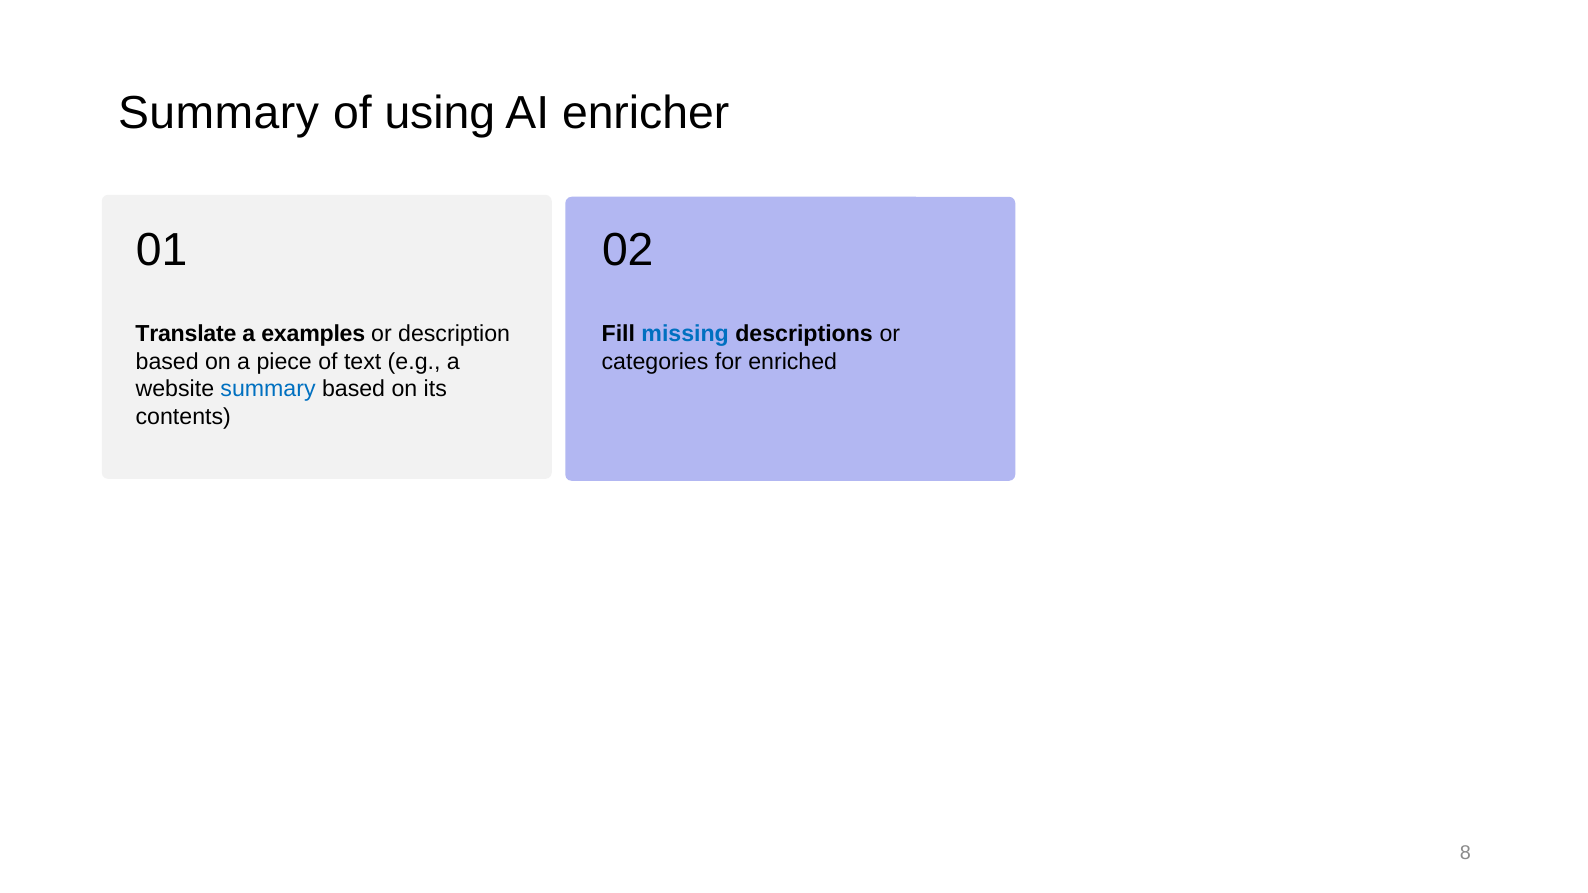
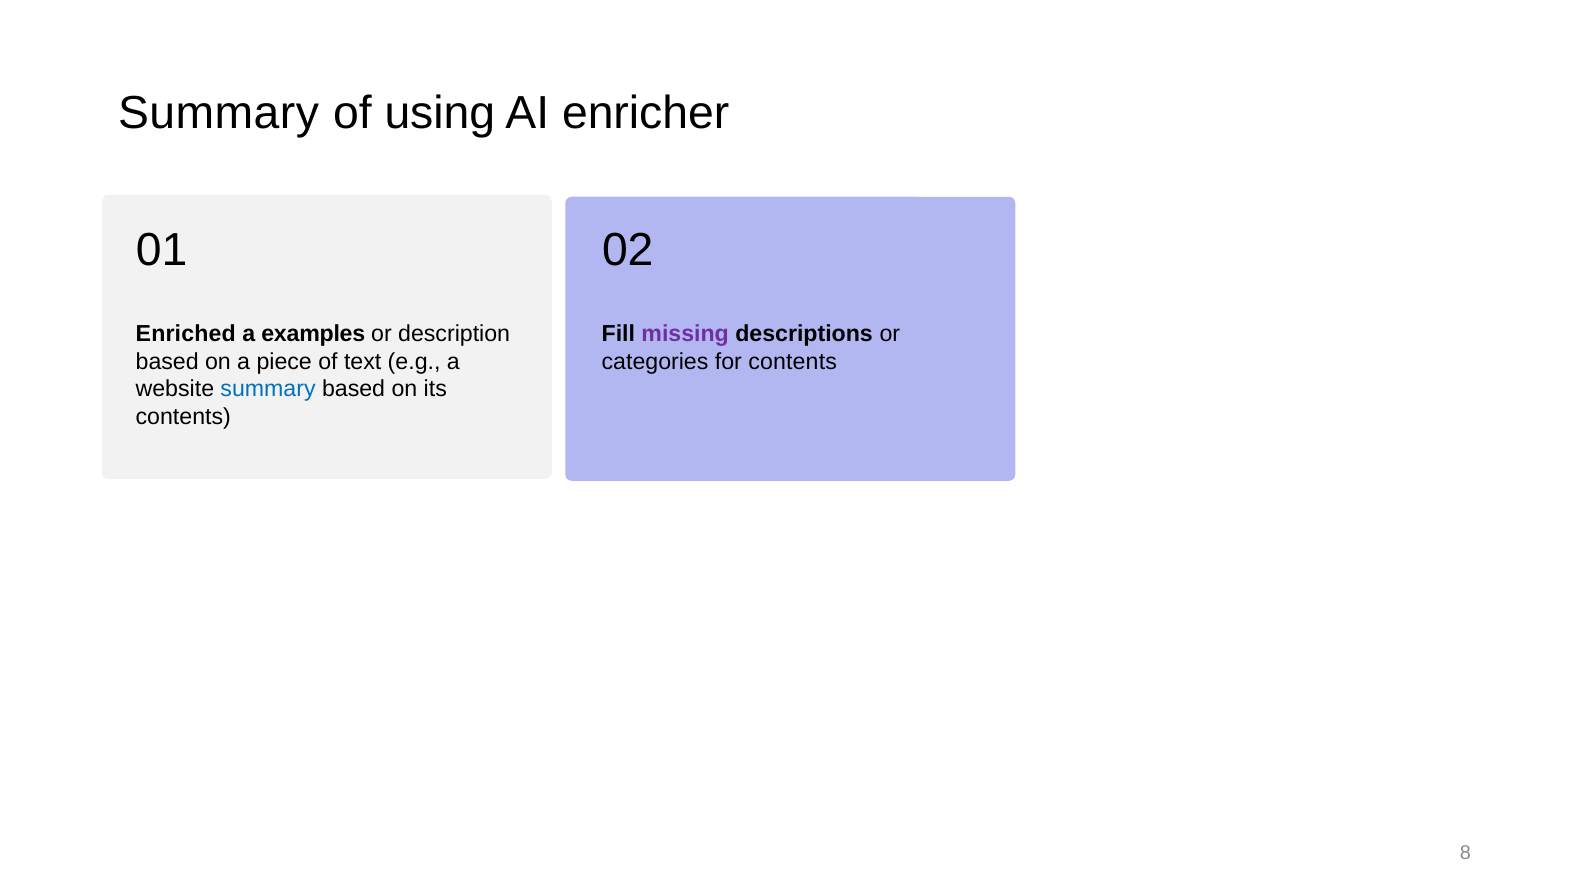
Translate at (186, 334): Translate -> Enriched
missing colour: blue -> purple
for enriched: enriched -> contents
